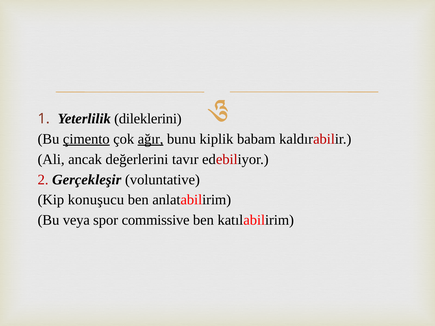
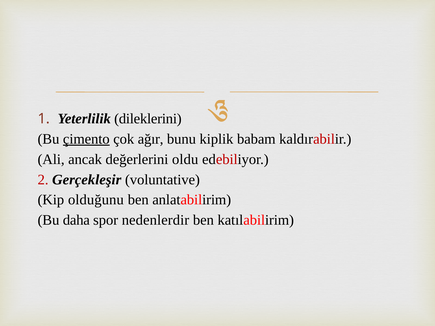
ağır underline: present -> none
tavır: tavır -> oldu
konuşucu: konuşucu -> olduğunu
veya: veya -> daha
commissive: commissive -> nedenlerdir
